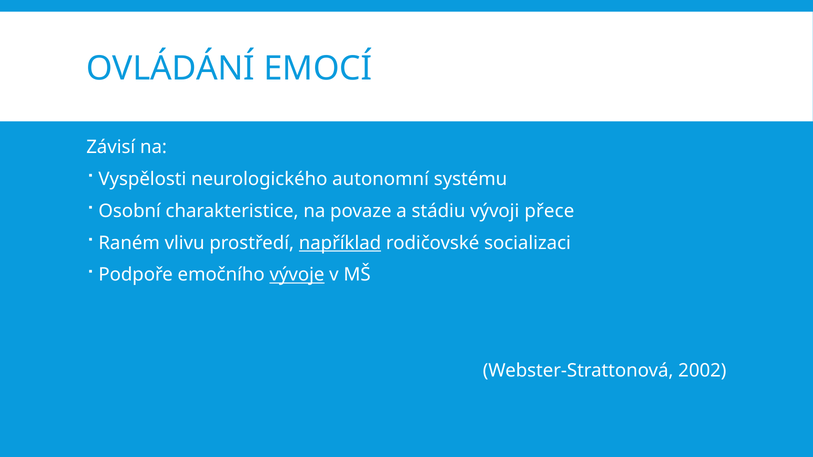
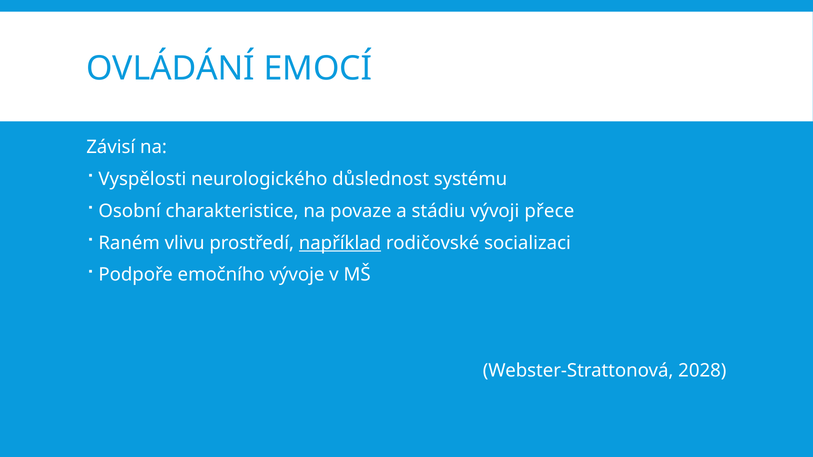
autonomní: autonomní -> důslednost
vývoje underline: present -> none
2002: 2002 -> 2028
